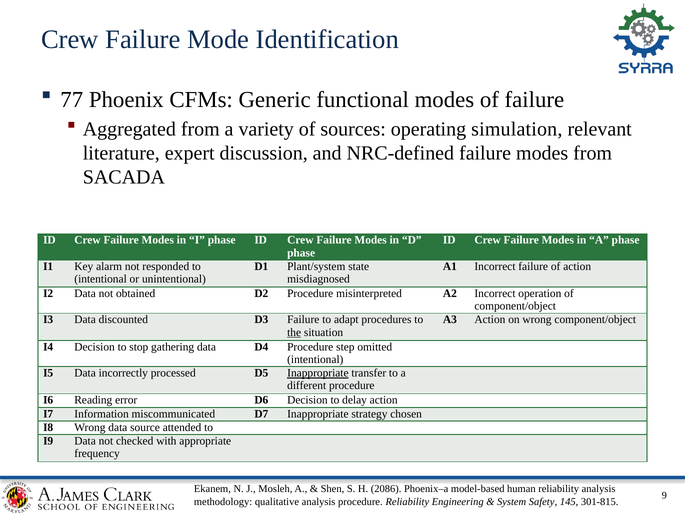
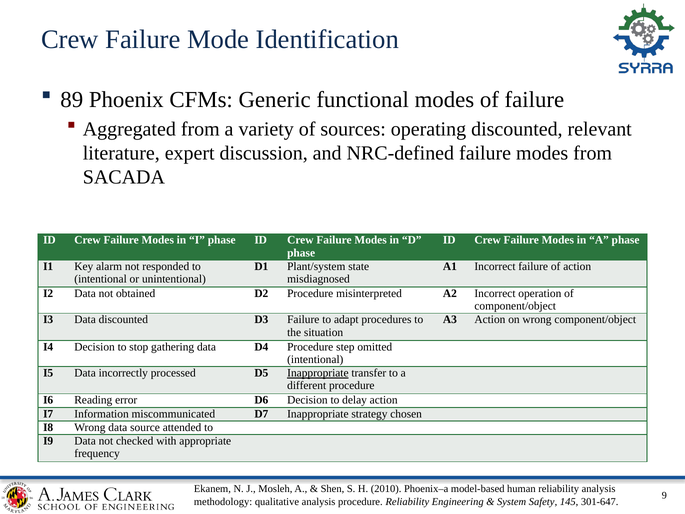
77: 77 -> 89
operating simulation: simulation -> discounted
the underline: present -> none
2086: 2086 -> 2010
301-815: 301-815 -> 301-647
